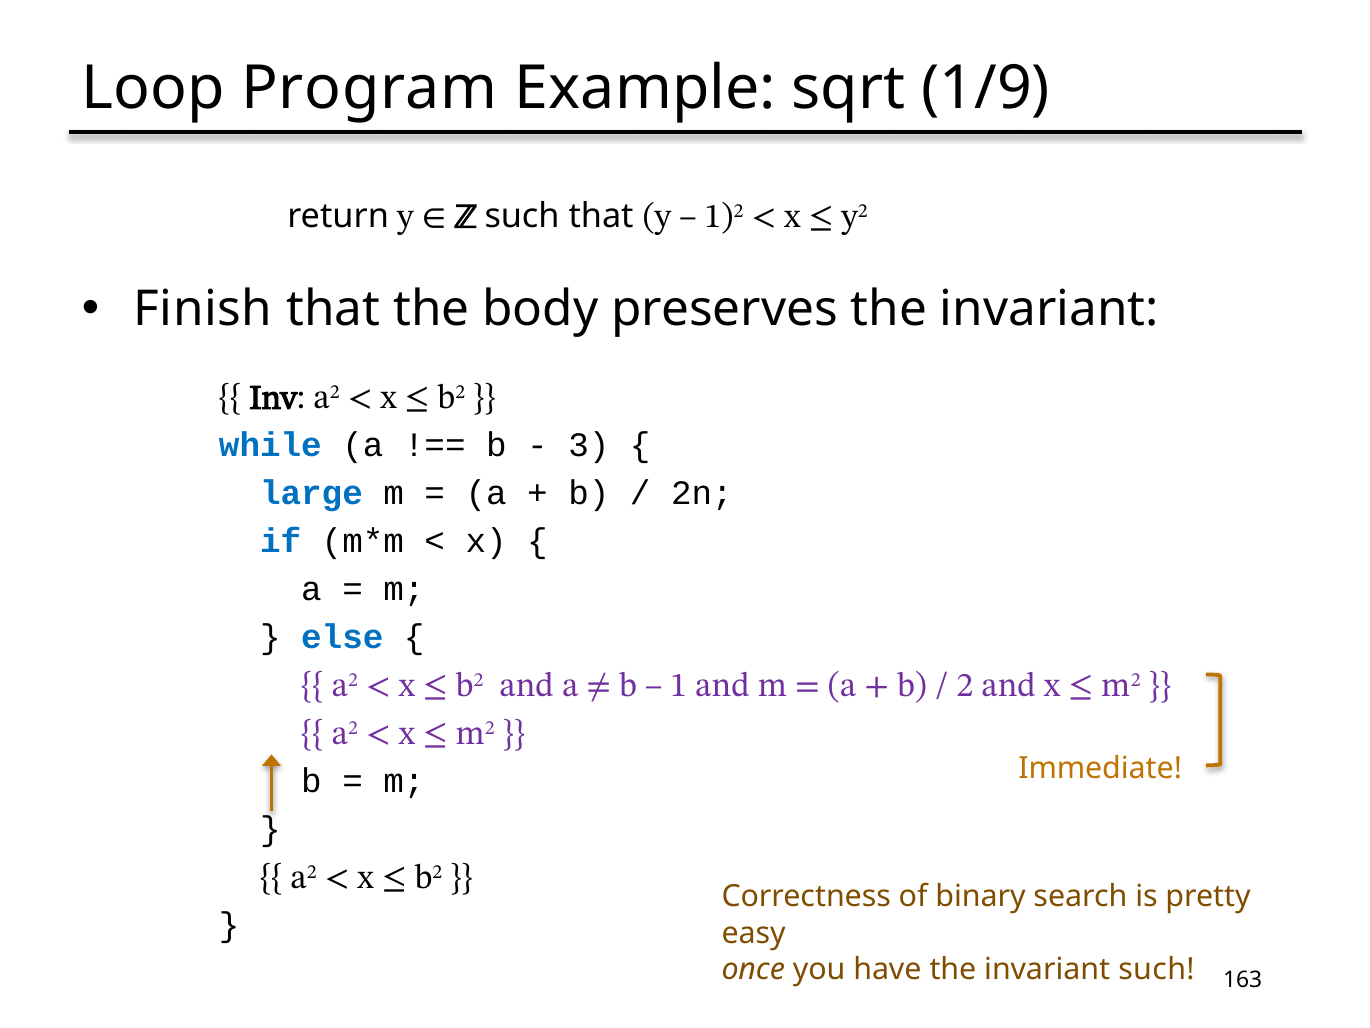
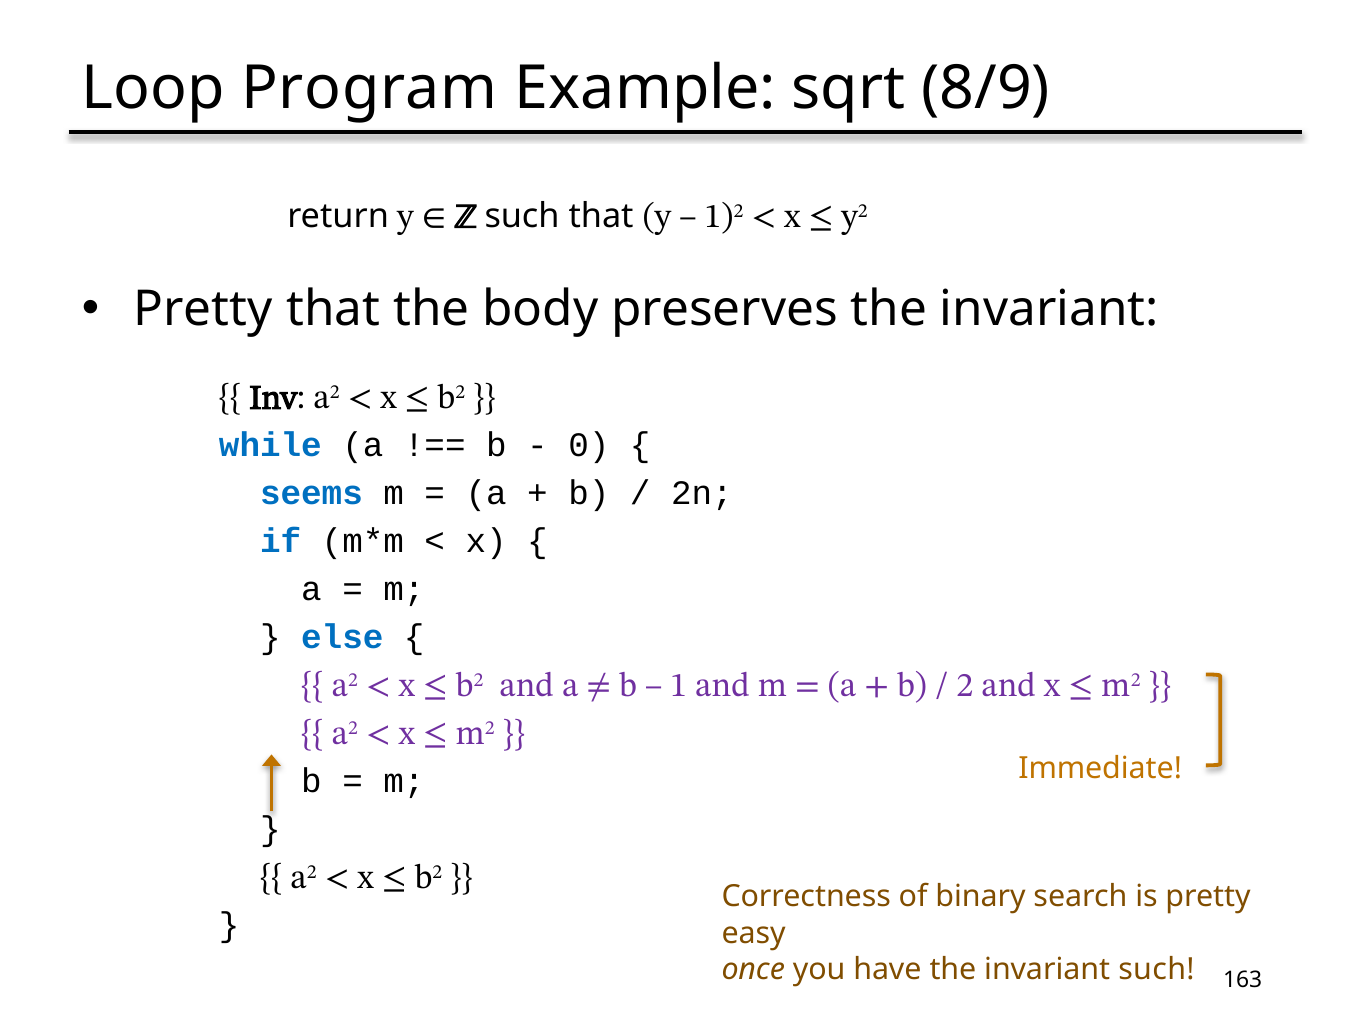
1/9: 1/9 -> 8/9
Finish at (203, 309): Finish -> Pretty
3: 3 -> 0
large: large -> seems
